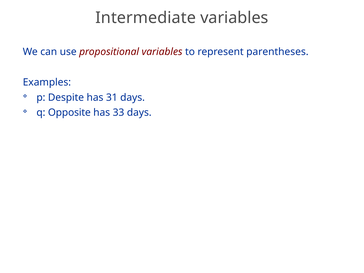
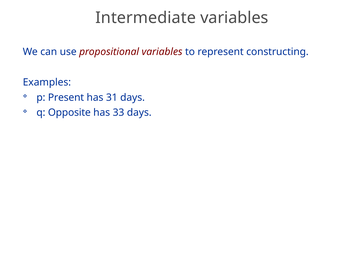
parentheses: parentheses -> constructing
Despite: Despite -> Present
